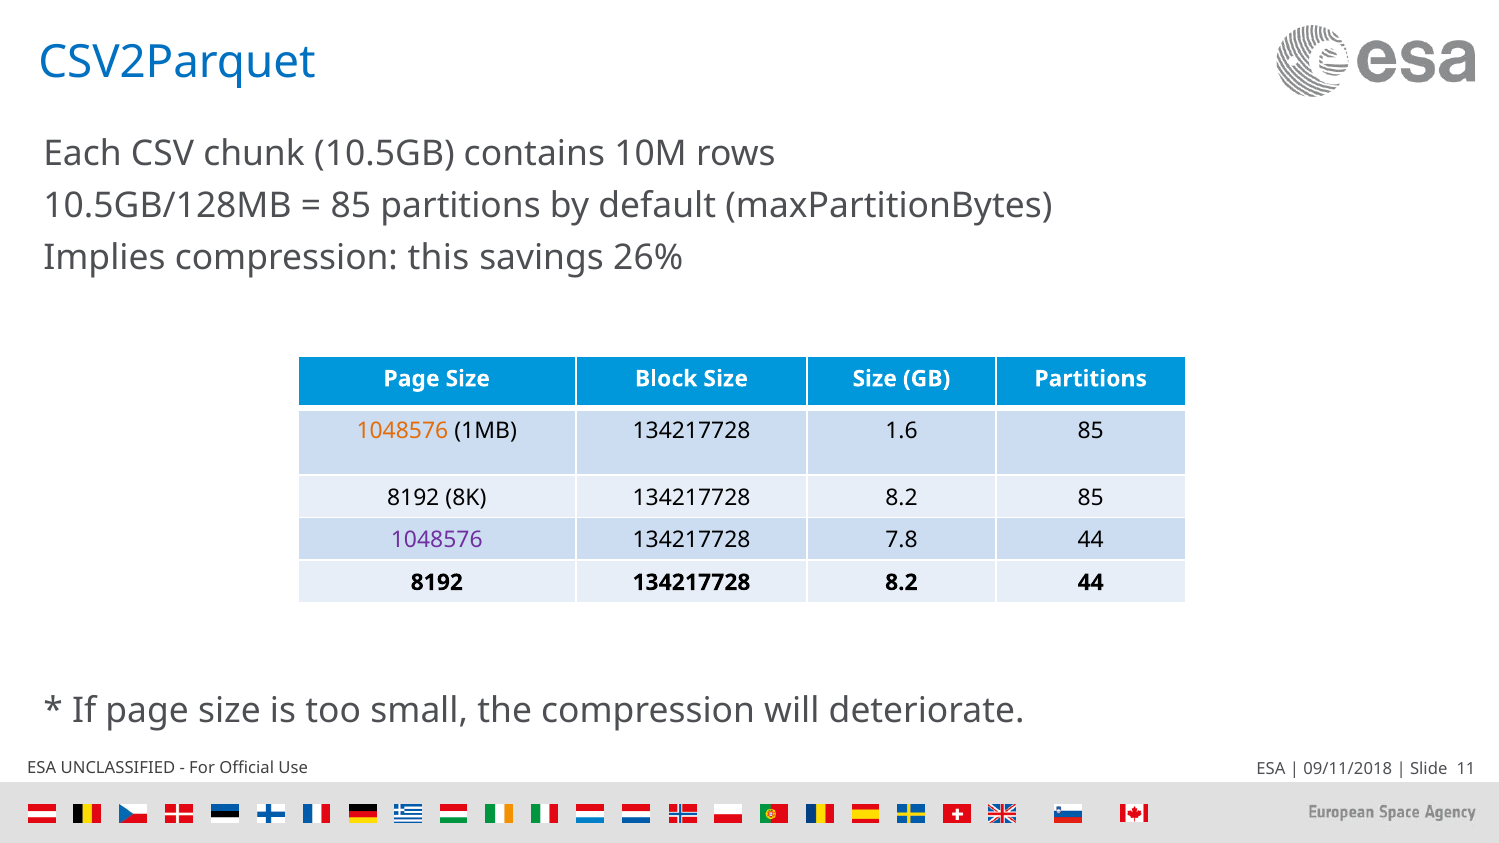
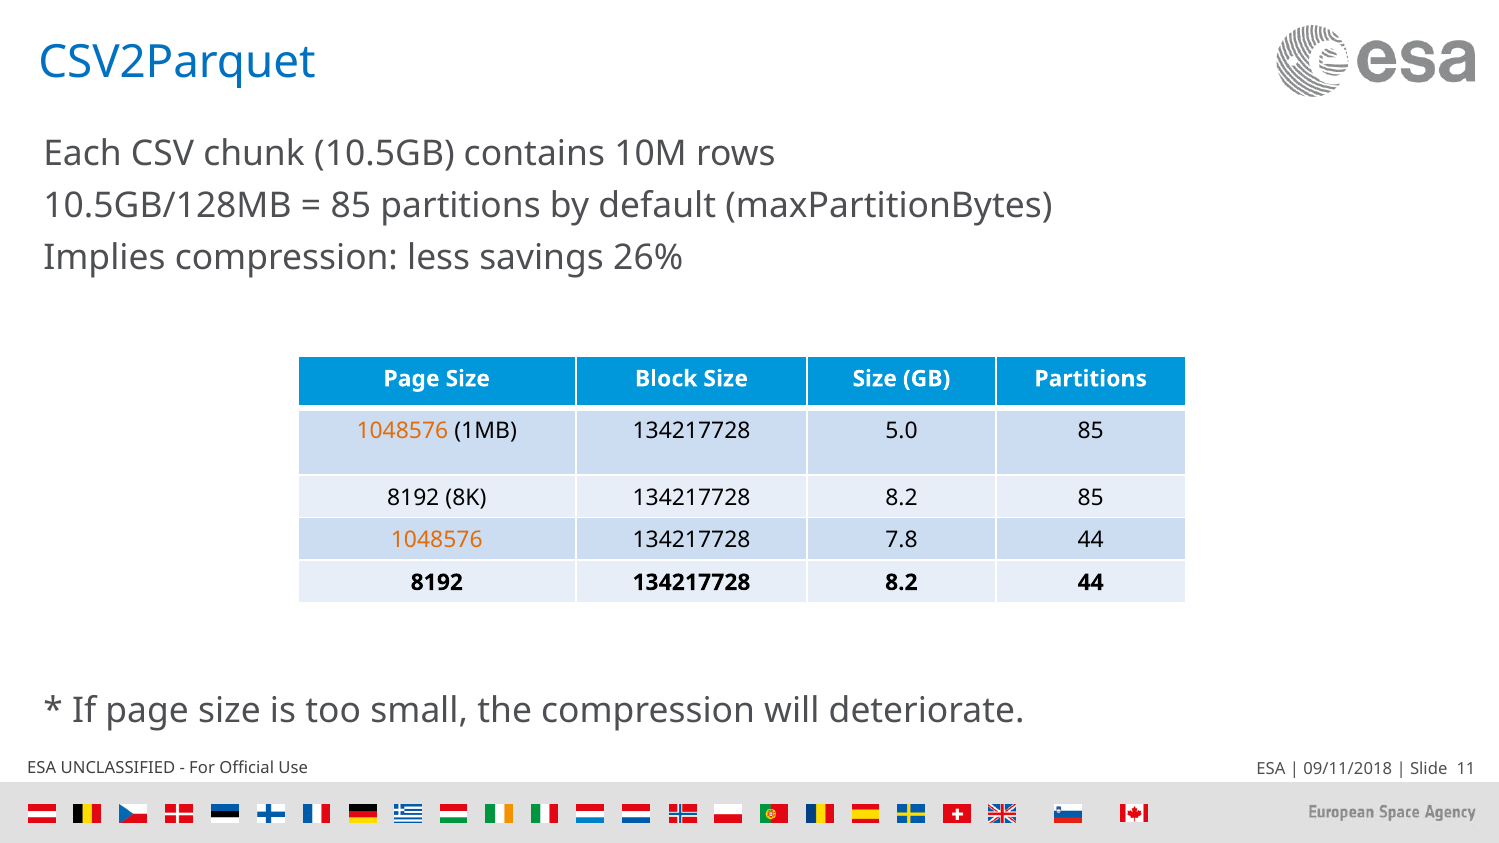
this: this -> less
1.6: 1.6 -> 5.0
1048576 at (437, 540) colour: purple -> orange
